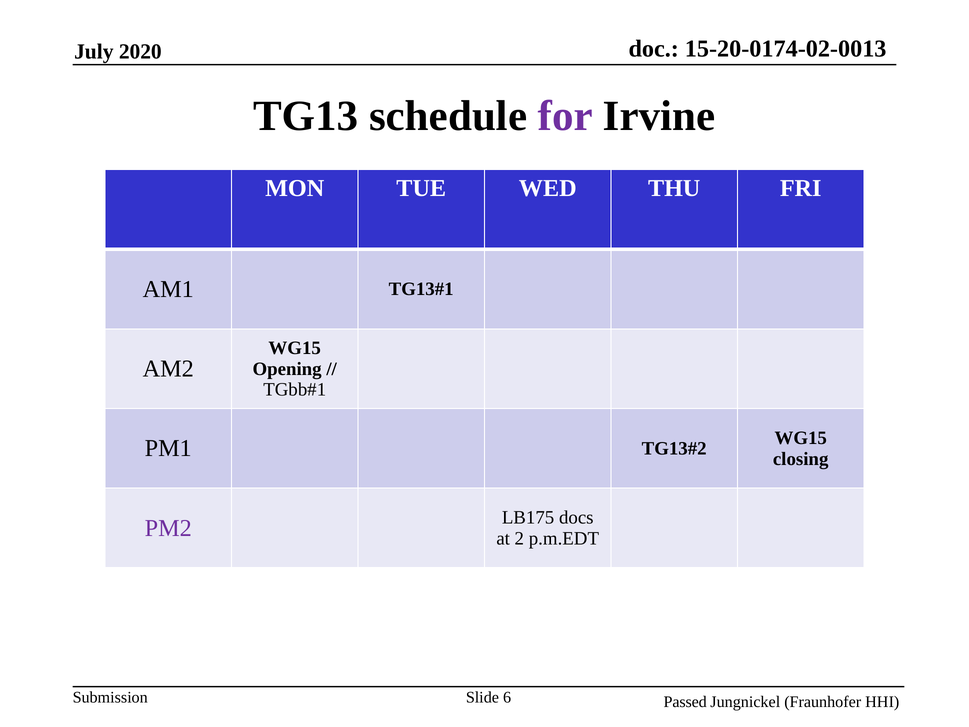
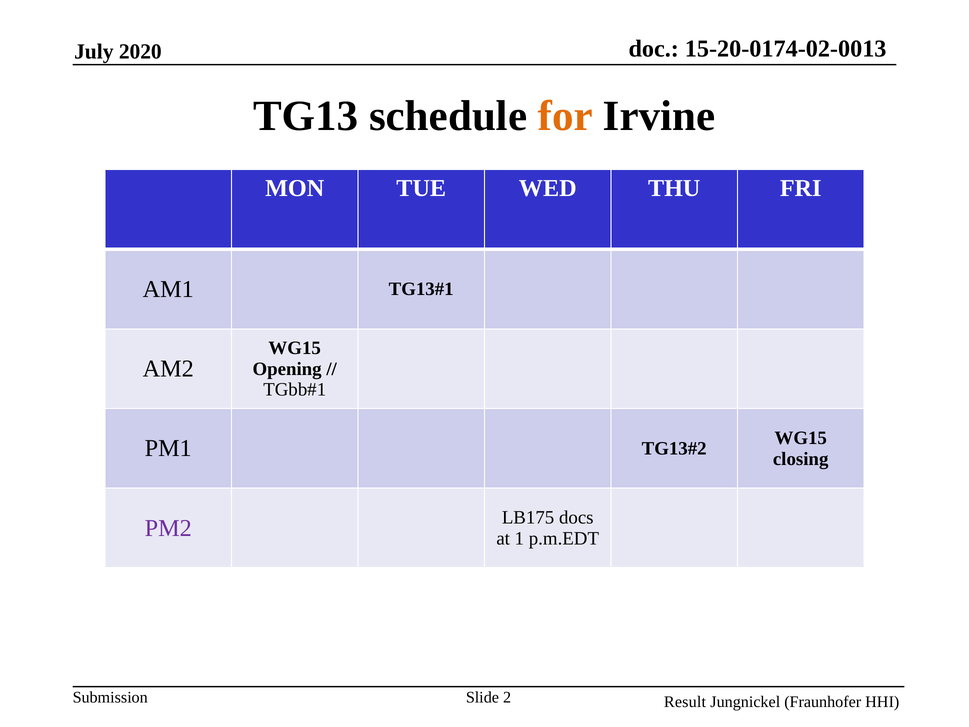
for colour: purple -> orange
2: 2 -> 1
6: 6 -> 2
Passed: Passed -> Result
